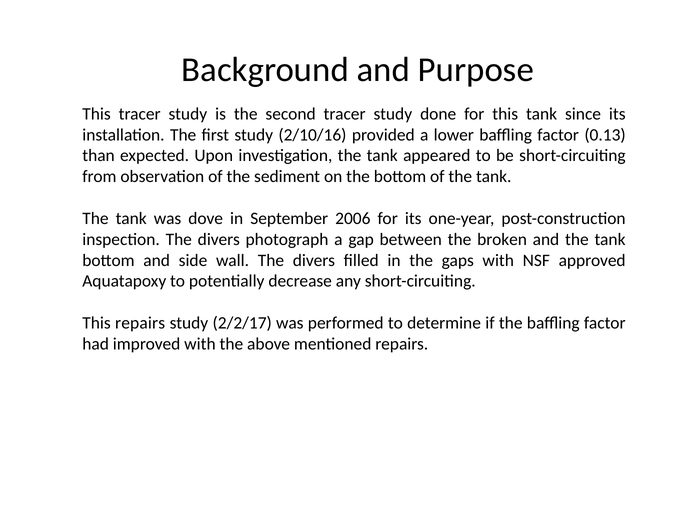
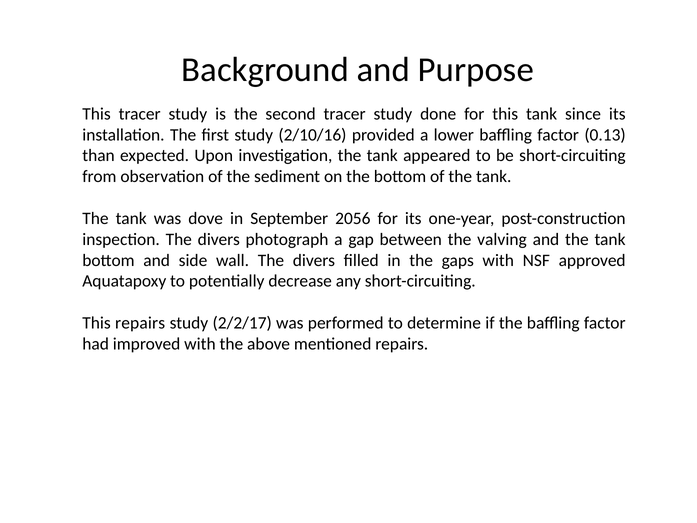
2006: 2006 -> 2056
broken: broken -> valving
